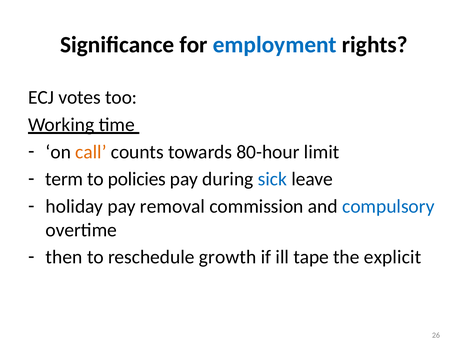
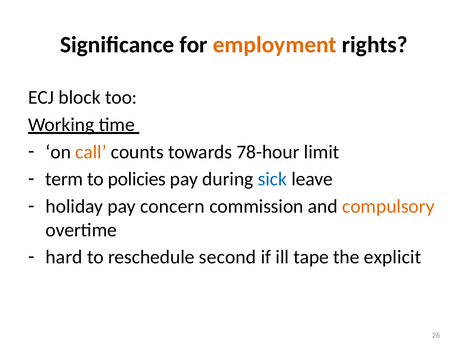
employment colour: blue -> orange
votes: votes -> block
80-hour: 80-hour -> 78-hour
removal: removal -> concern
compulsory colour: blue -> orange
then: then -> hard
growth: growth -> second
